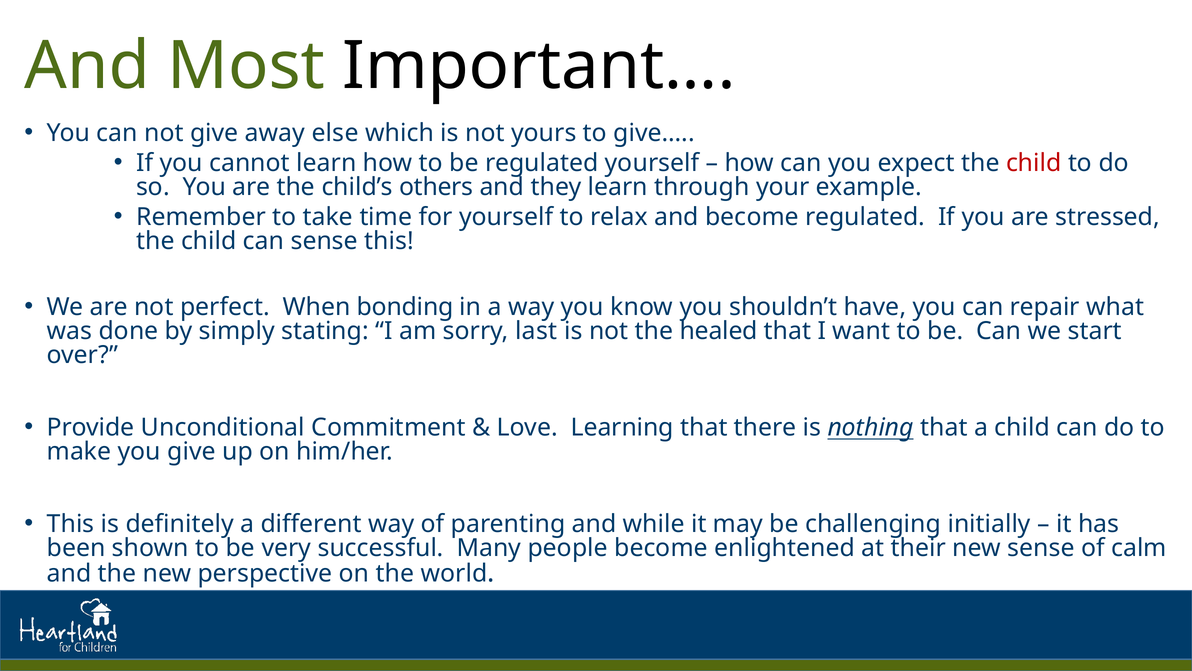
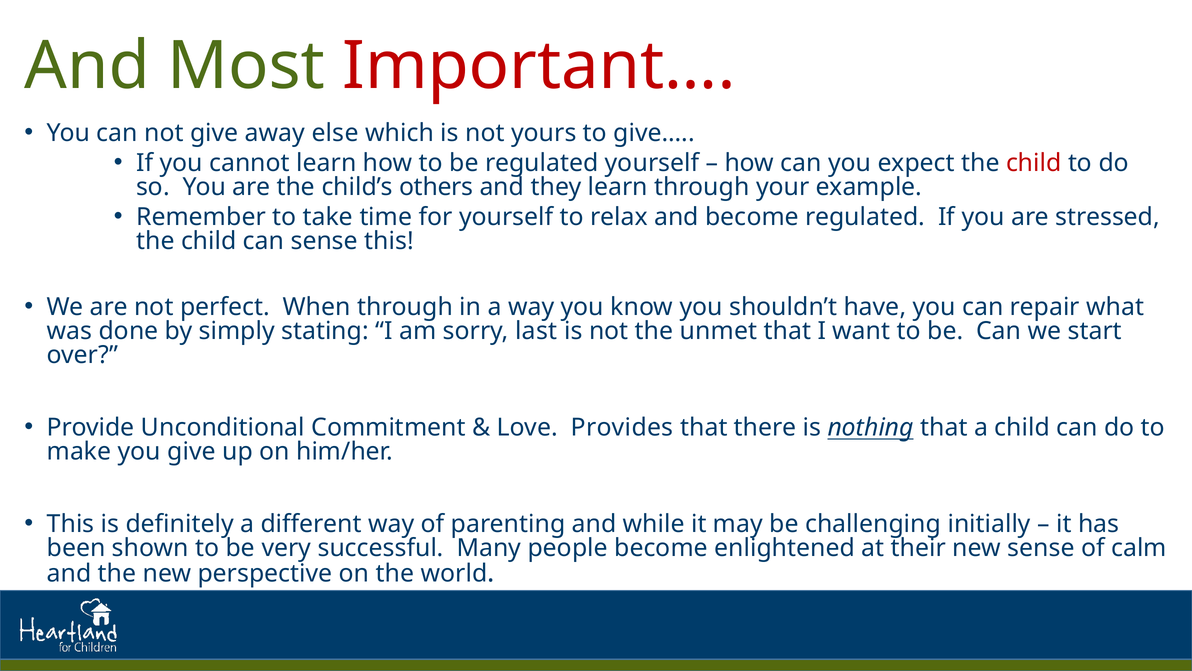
Important… colour: black -> red
When bonding: bonding -> through
healed: healed -> unmet
Learning: Learning -> Provides
